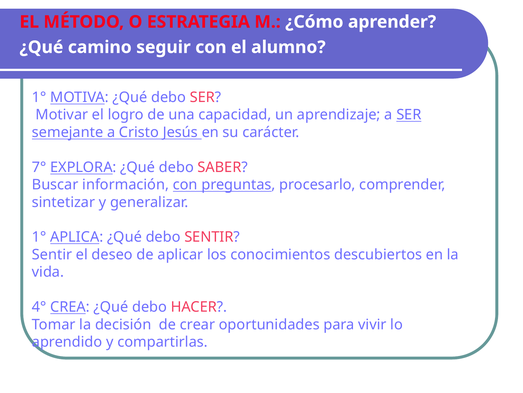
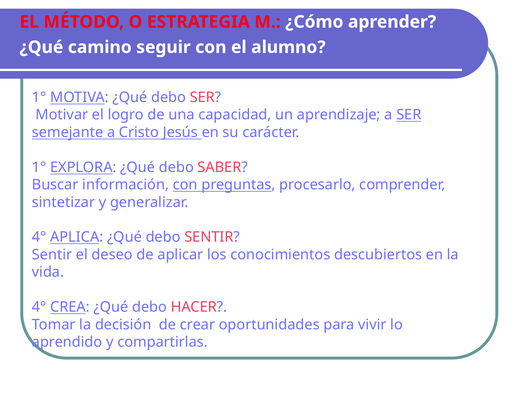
7° at (39, 167): 7° -> 1°
1° at (39, 237): 1° -> 4°
